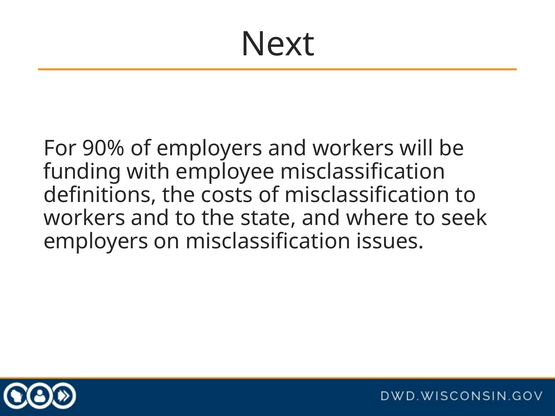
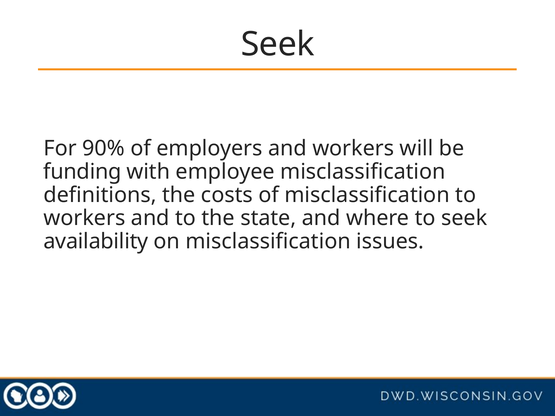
Next at (278, 44): Next -> Seek
employers at (96, 242): employers -> availability
